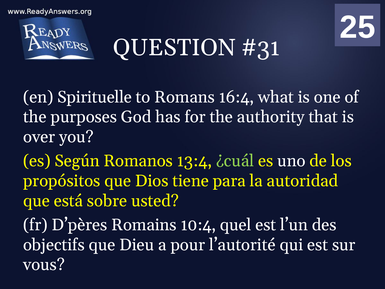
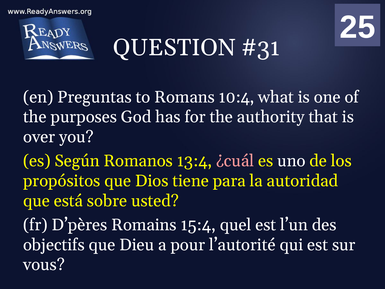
Spirituelle: Spirituelle -> Preguntas
16:4: 16:4 -> 10:4
¿cuál colour: light green -> pink
10:4: 10:4 -> 15:4
